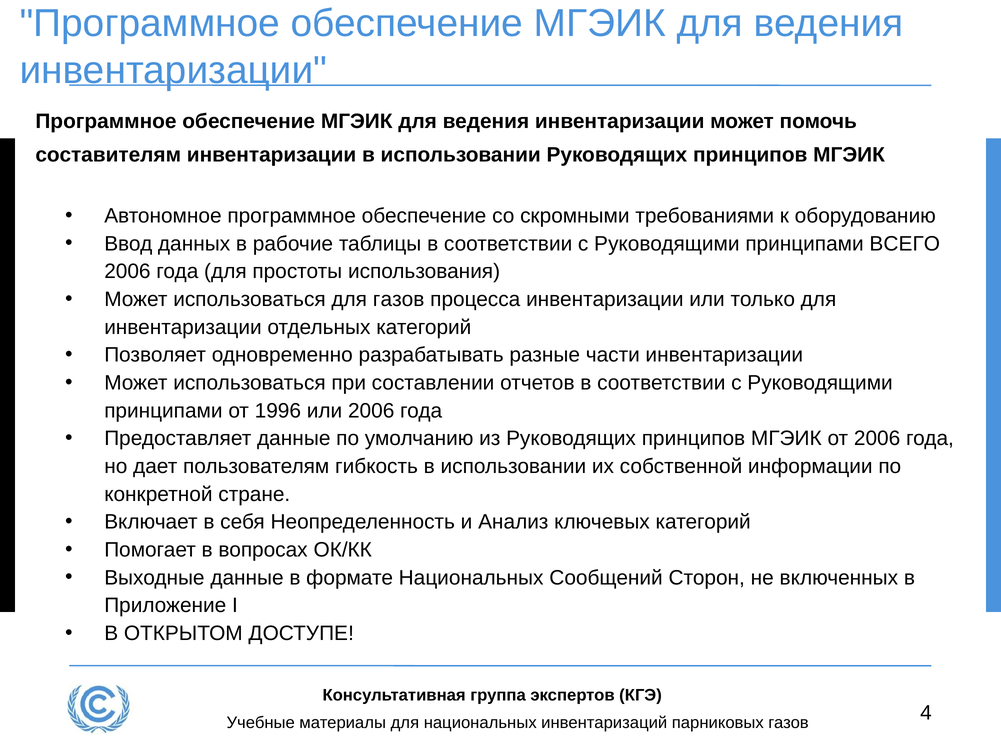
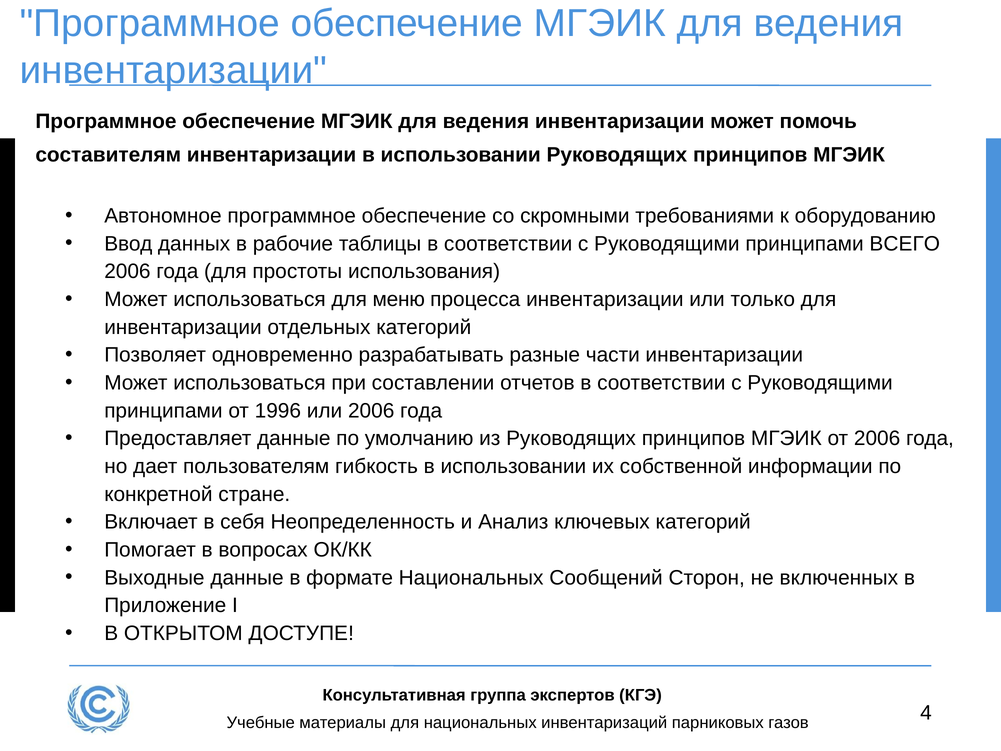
для газов: газов -> меню
